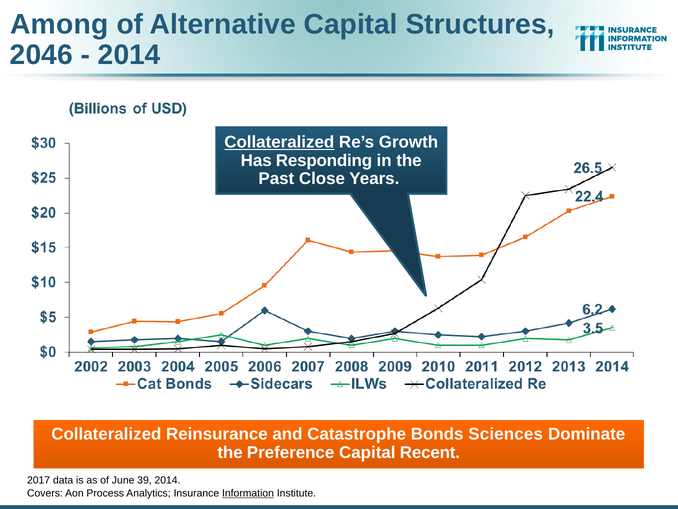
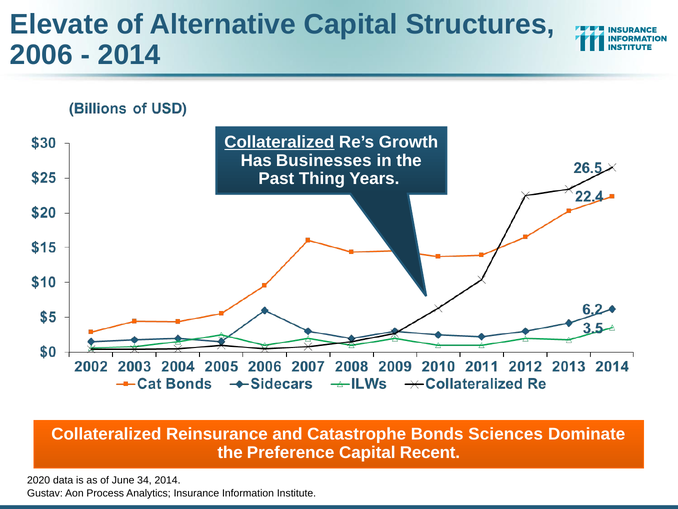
Among: Among -> Elevate
2046: 2046 -> 2006
Responding: Responding -> Businesses
Close: Close -> Thing
2017: 2017 -> 2020
39: 39 -> 34
Covers: Covers -> Gustav
Information underline: present -> none
